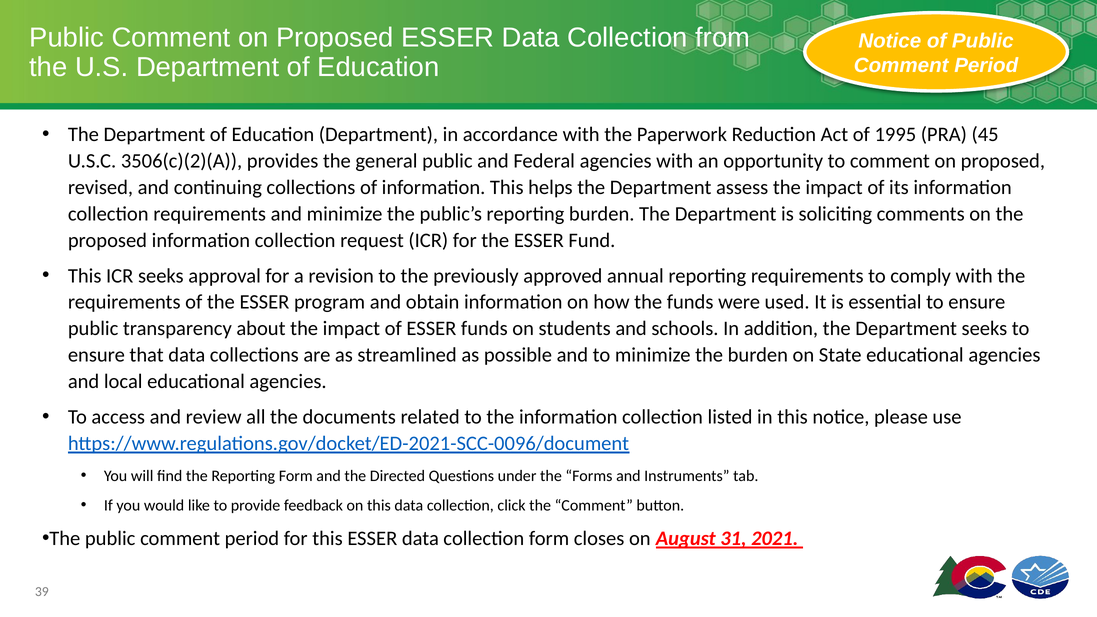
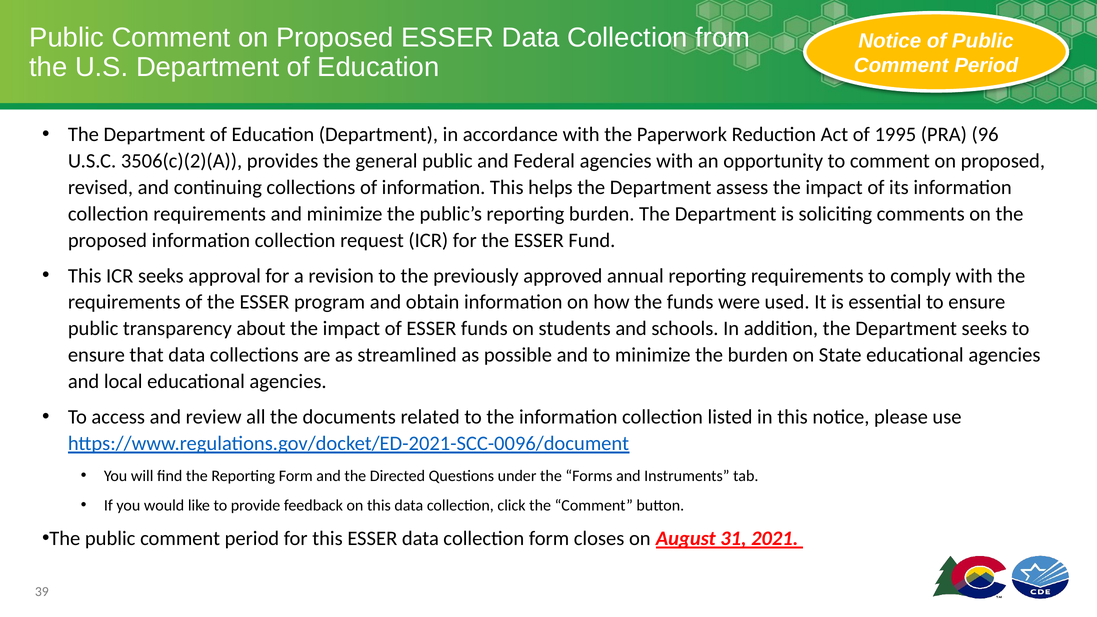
45: 45 -> 96
